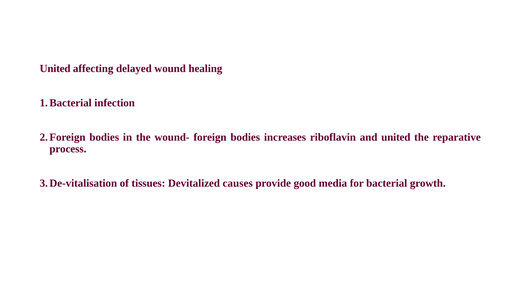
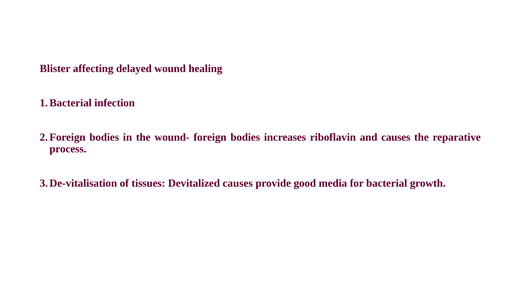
United at (55, 68): United -> Blister
and united: united -> causes
